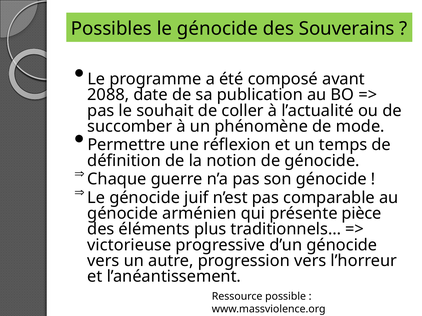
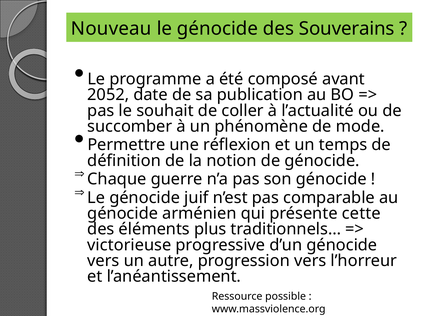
Possibles: Possibles -> Nouveau
2088: 2088 -> 2052
pièce: pièce -> cette
